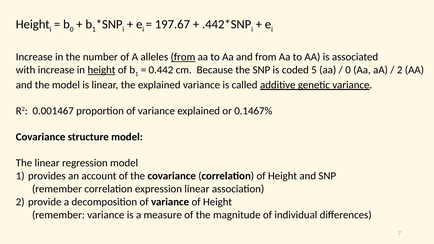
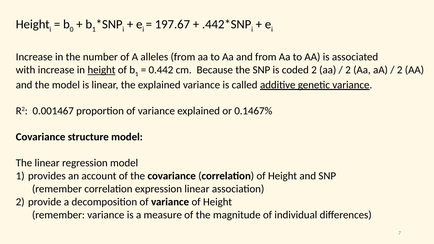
from at (183, 57) underline: present -> none
coded 5: 5 -> 2
0 at (348, 70): 0 -> 2
